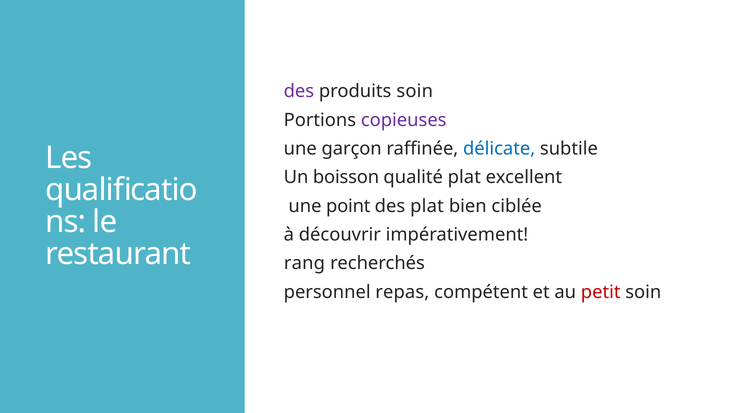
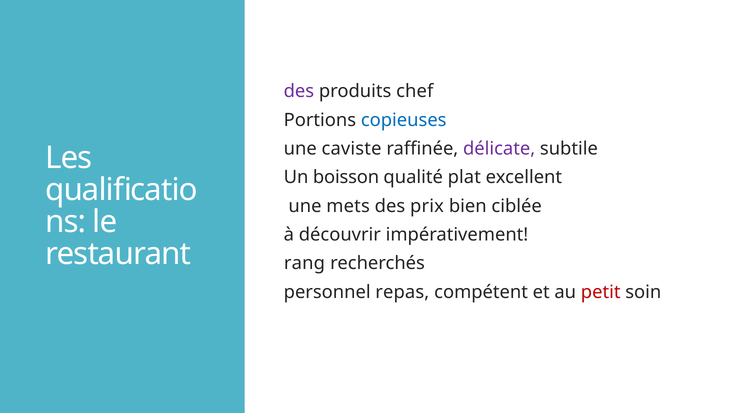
produits soin: soin -> chef
copieuses colour: purple -> blue
garçon: garçon -> caviste
délicate colour: blue -> purple
point: point -> mets
des plat: plat -> prix
